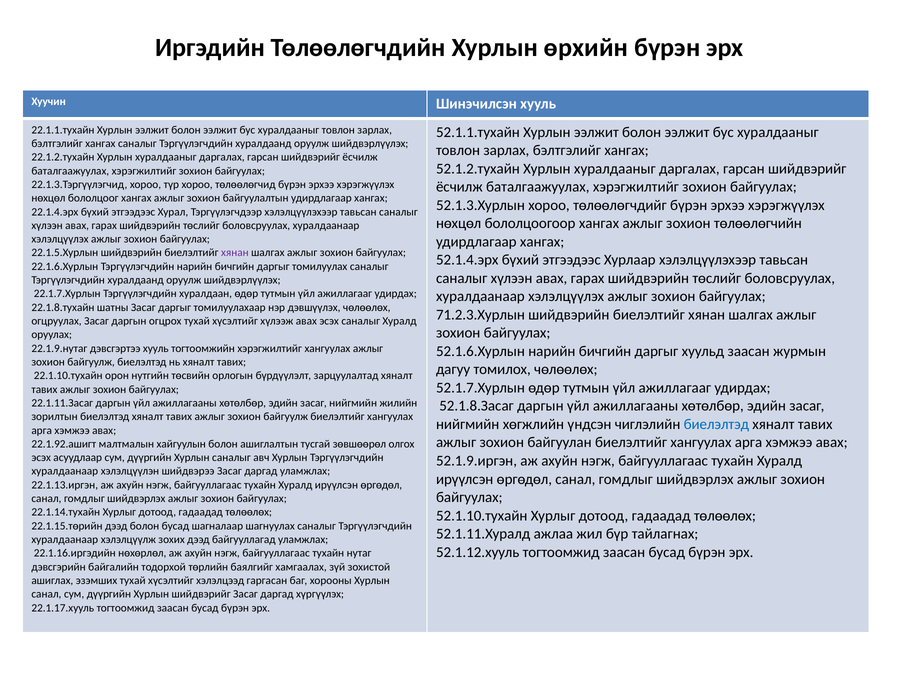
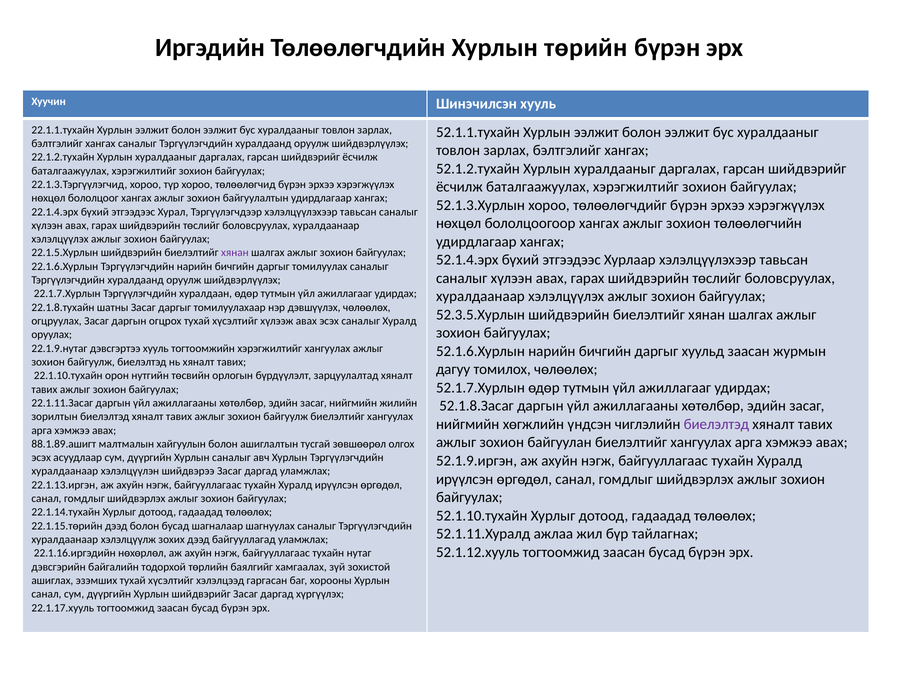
өрхийн: өрхийн -> төрийн
71.2.3.Хурлын: 71.2.3.Хурлын -> 52.3.5.Хурлын
биелэлтэд at (716, 424) colour: blue -> purple
22.1.92.ашигт: 22.1.92.ашигт -> 88.1.89.ашигт
